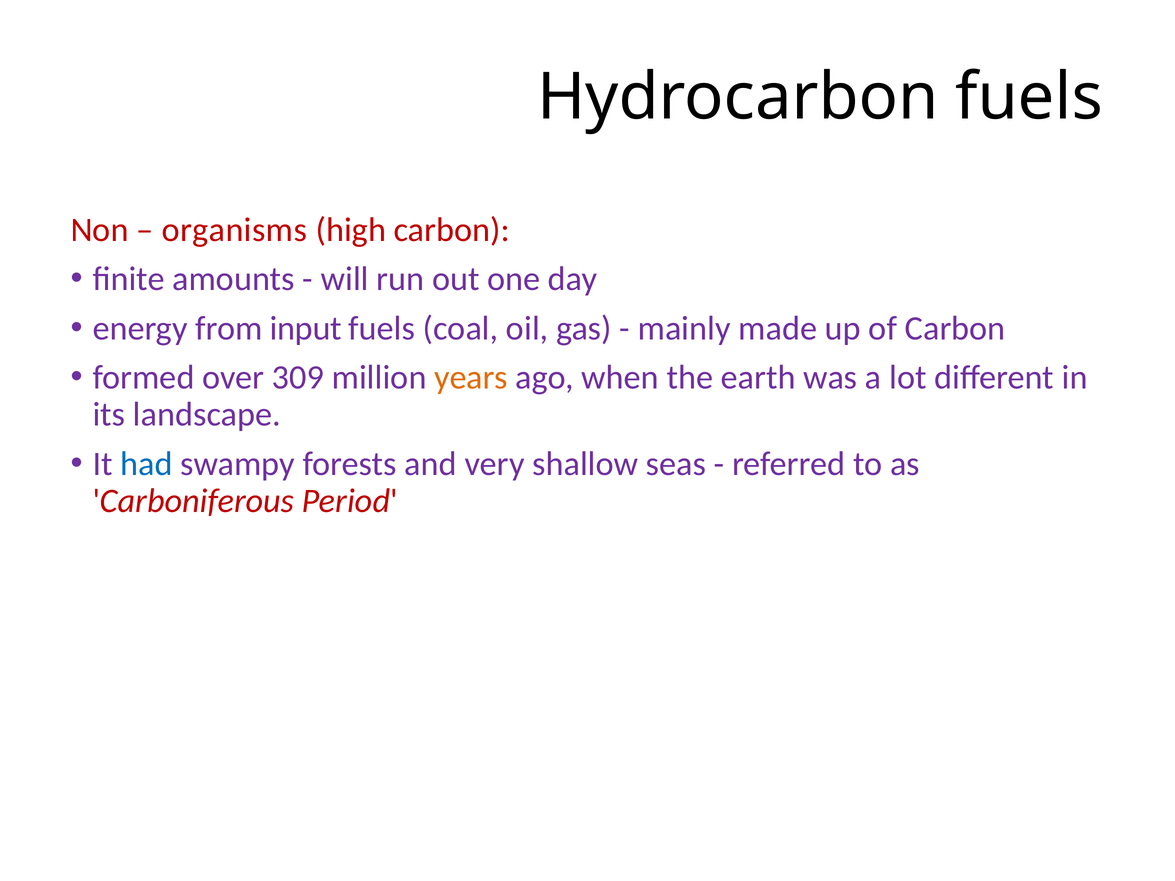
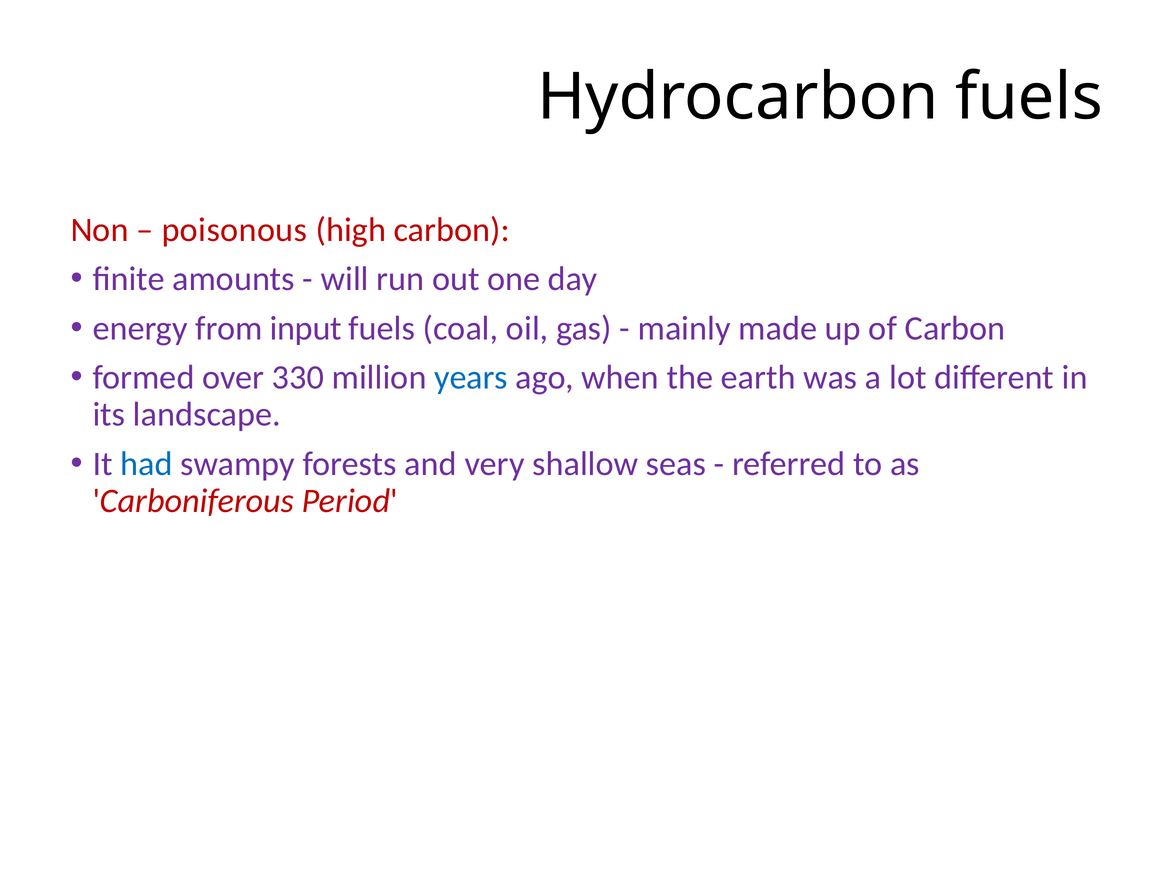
organisms: organisms -> poisonous
309: 309 -> 330
years colour: orange -> blue
